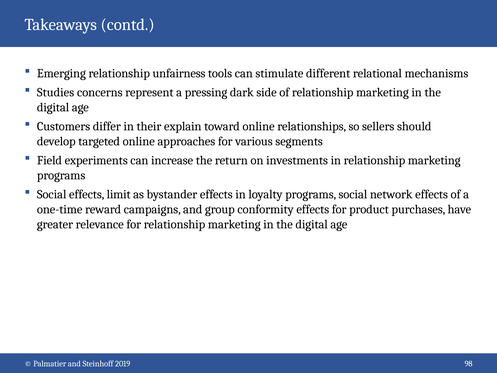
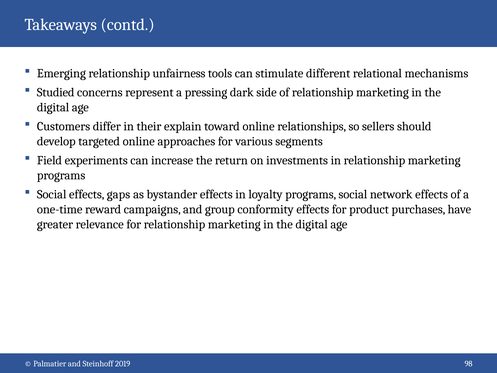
Studies: Studies -> Studied
limit: limit -> gaps
